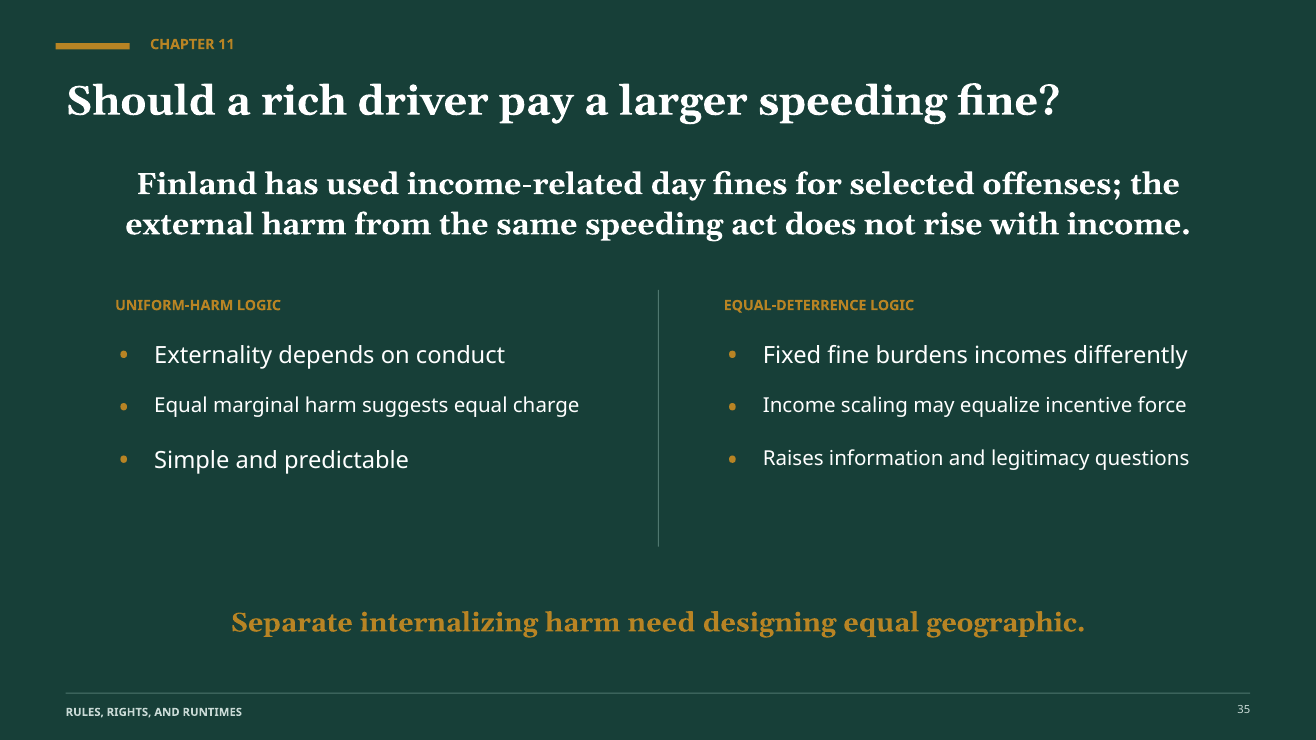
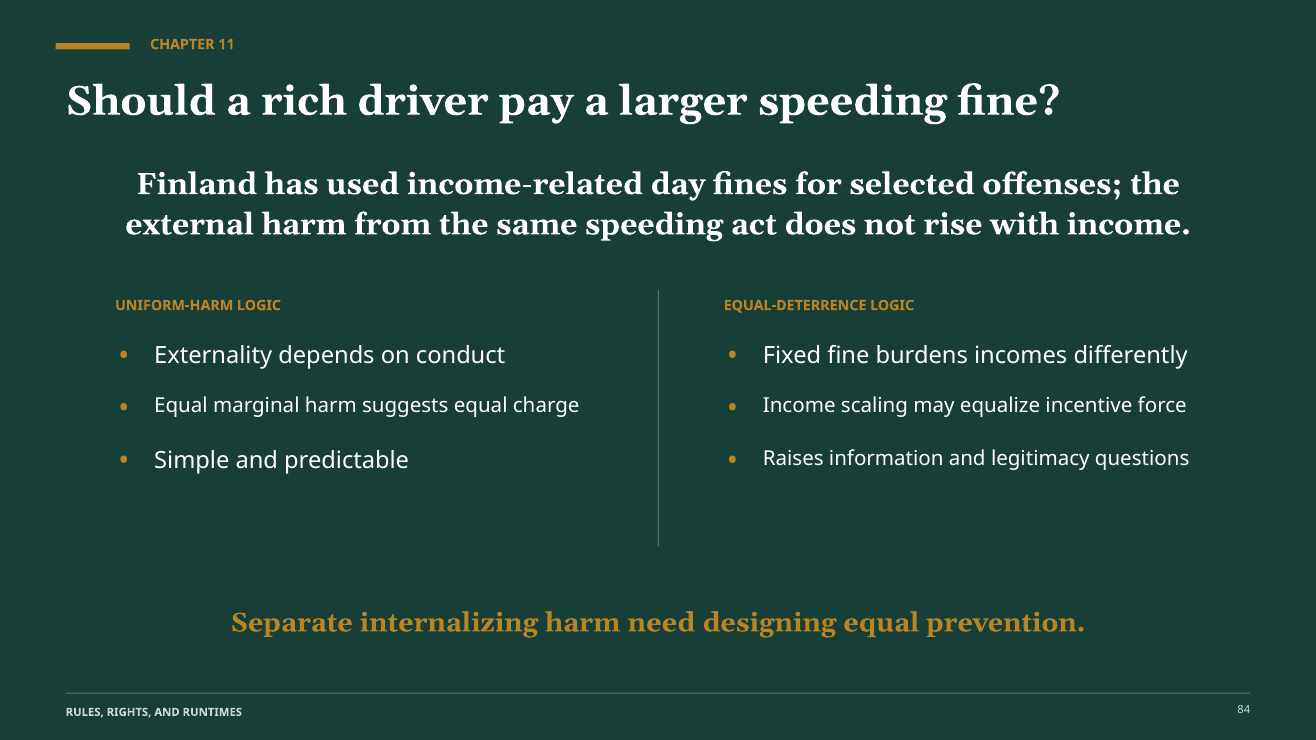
geographic: geographic -> prevention
35: 35 -> 84
